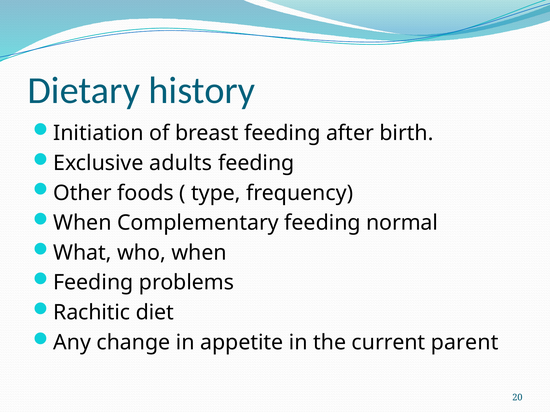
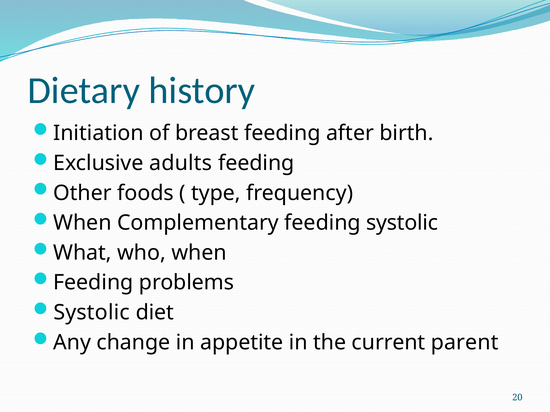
feeding normal: normal -> systolic
Rachitic at (92, 313): Rachitic -> Systolic
